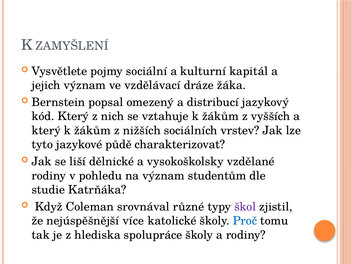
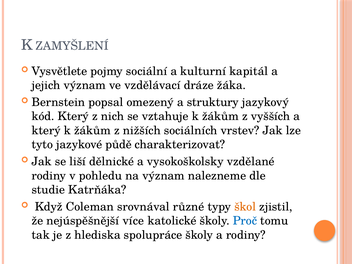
distribucí: distribucí -> struktury
studentům: studentům -> nalezneme
škol colour: purple -> orange
